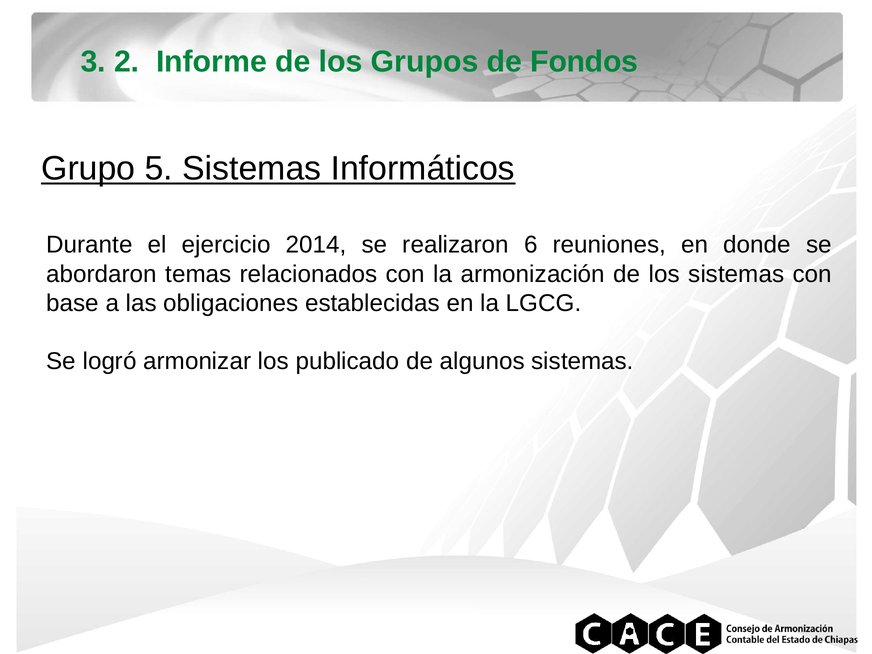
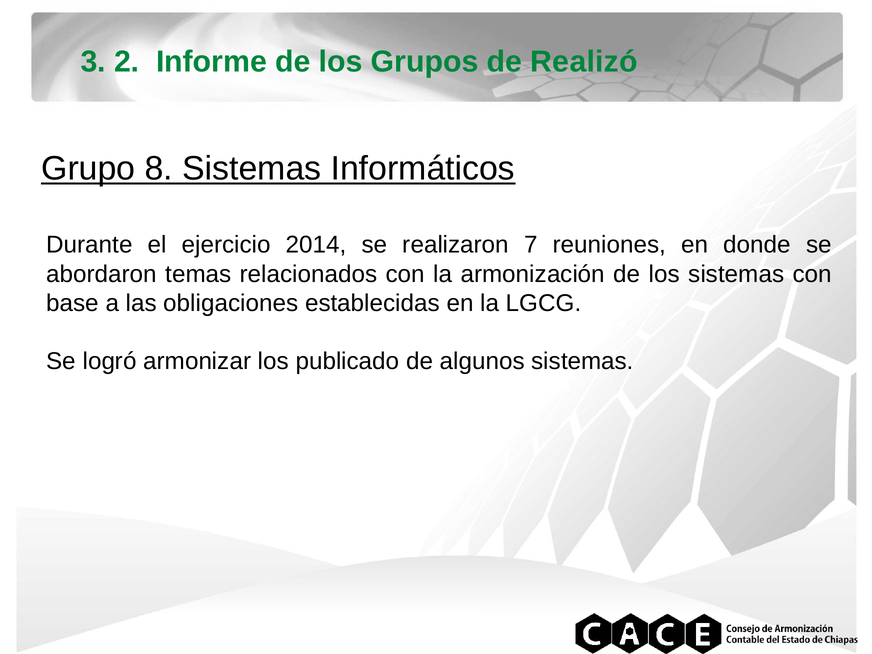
Fondos: Fondos -> Realizó
5: 5 -> 8
6: 6 -> 7
